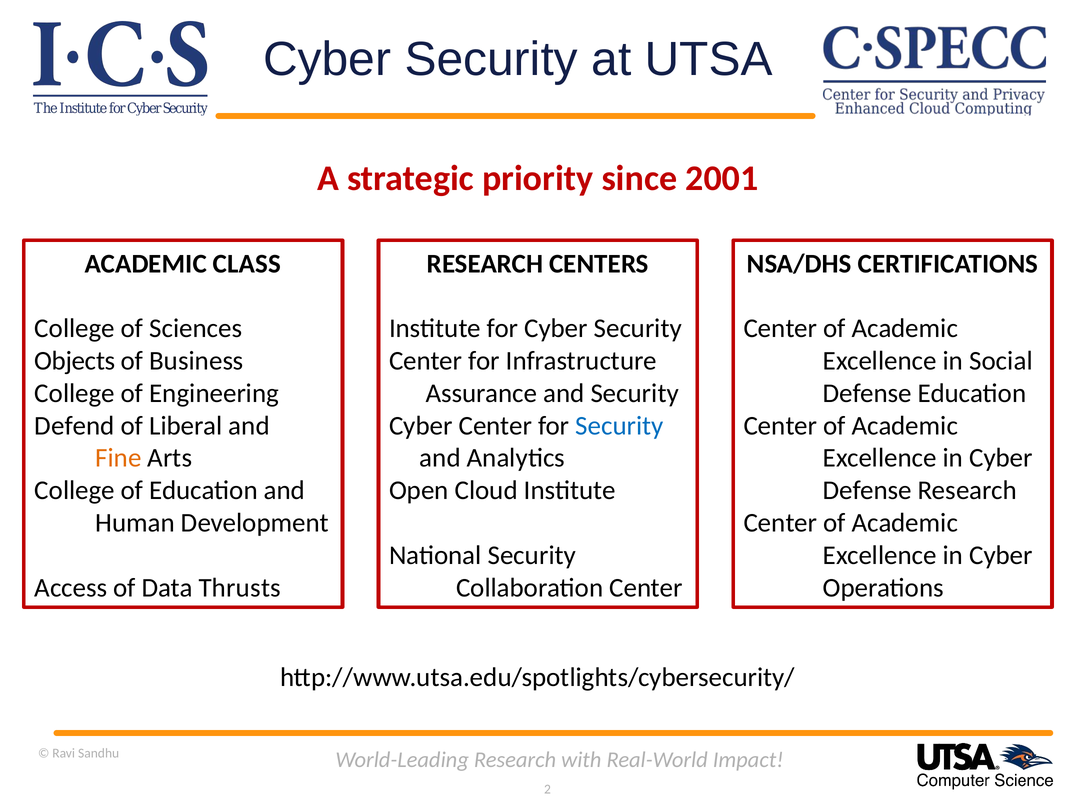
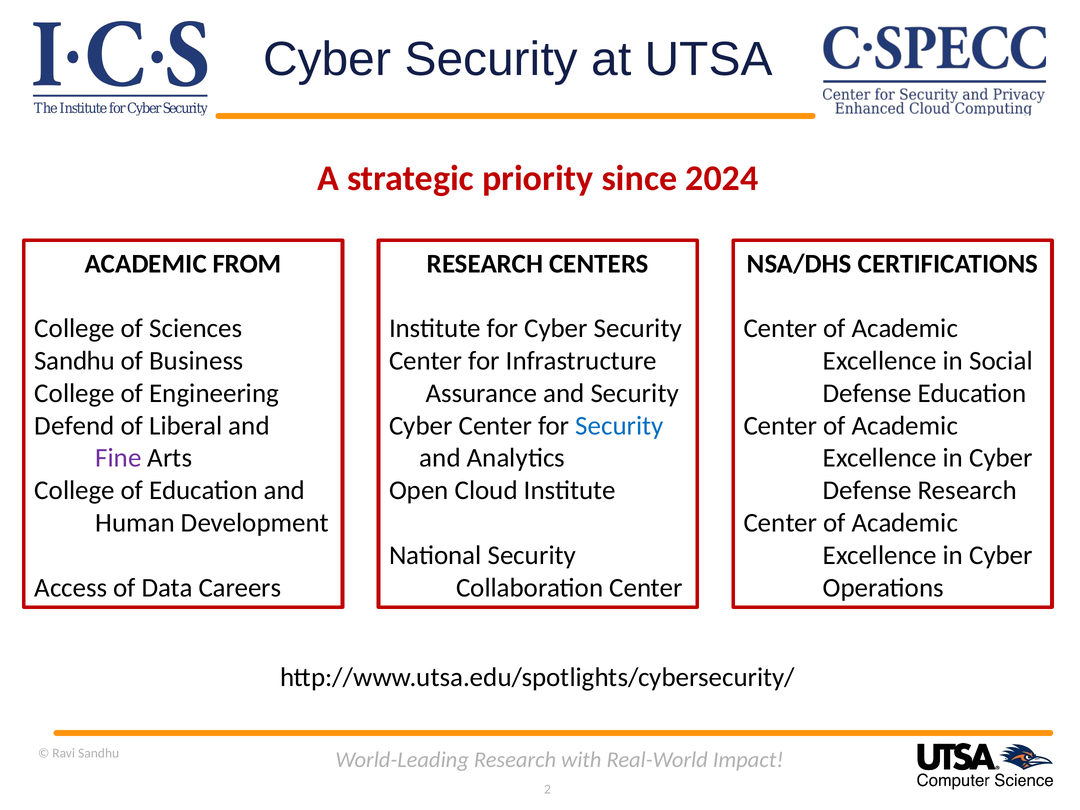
2001: 2001 -> 2024
CLASS: CLASS -> FROM
Objects at (75, 361): Objects -> Sandhu
Fine colour: orange -> purple
Thrusts: Thrusts -> Careers
